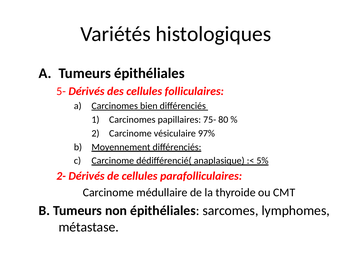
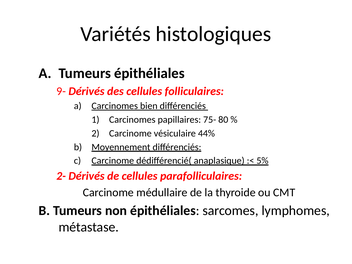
5-: 5- -> 9-
97%: 97% -> 44%
